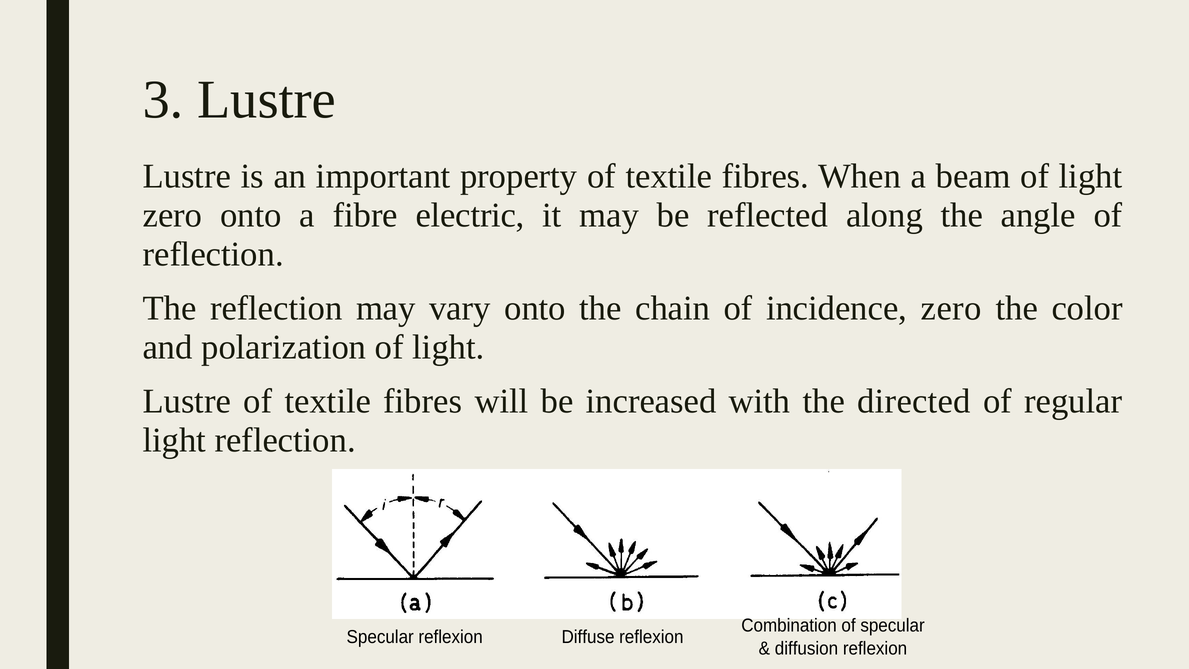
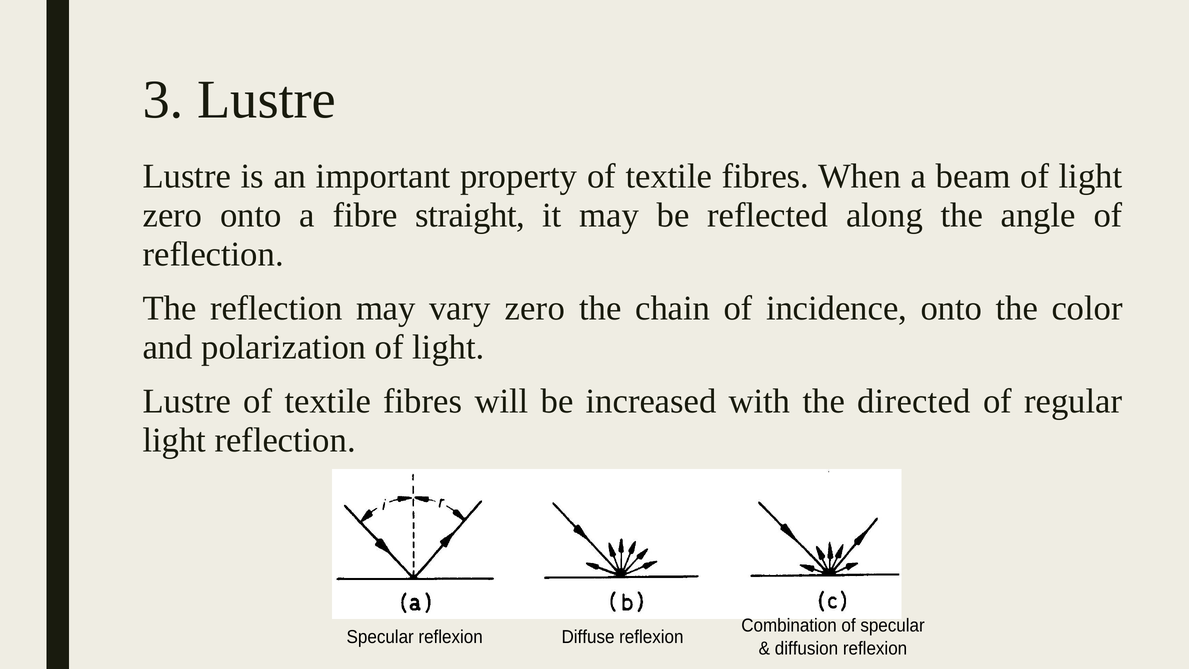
electric: electric -> straight
vary onto: onto -> zero
incidence zero: zero -> onto
